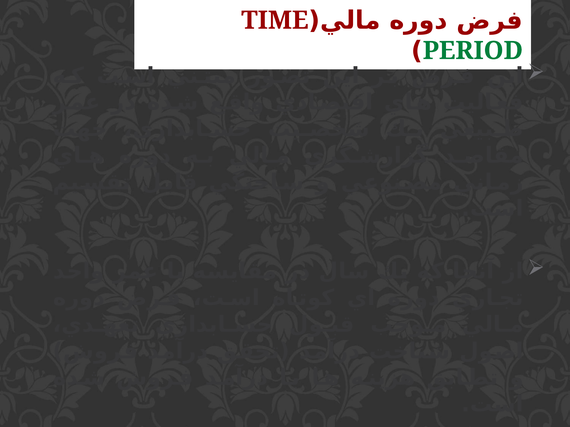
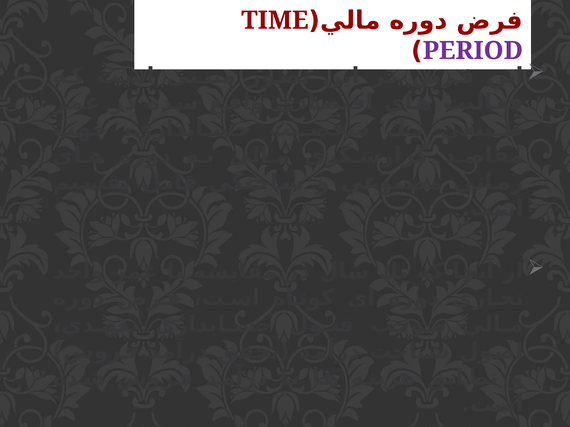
PERIOD colour: green -> purple
